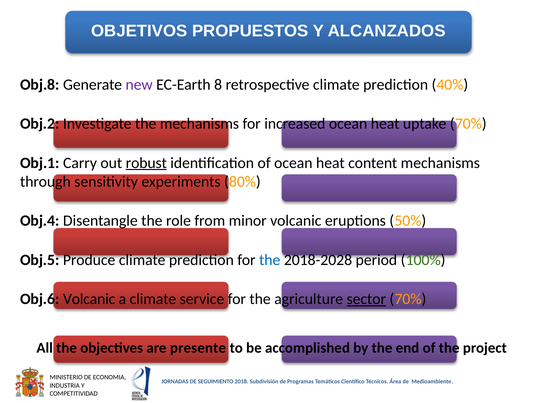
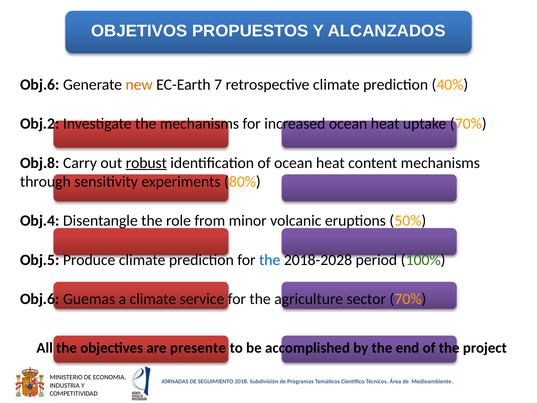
Obj.8 at (40, 85): Obj.8 -> Obj.6
new colour: purple -> orange
8: 8 -> 7
Obj.1: Obj.1 -> Obj.8
Obj.6 Volcanic: Volcanic -> Guemas
sector underline: present -> none
